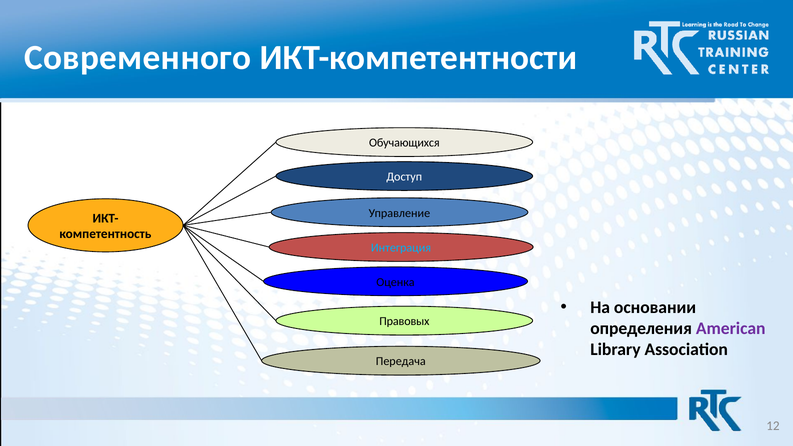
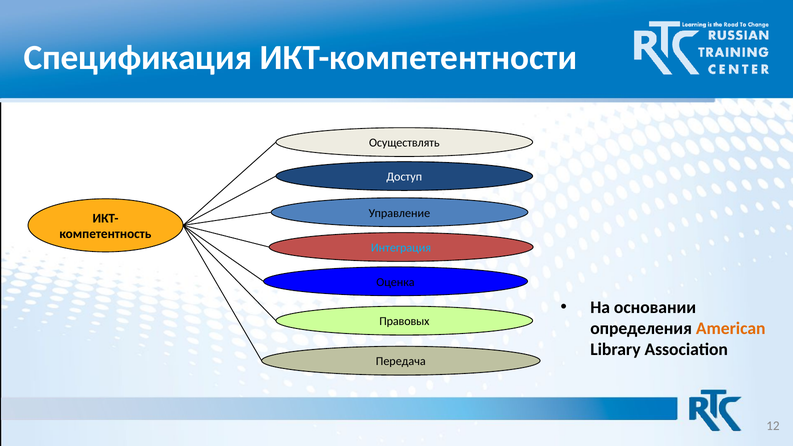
Современного: Современного -> Спецификация
Обучающихся: Обучающихся -> Осуществлять
American colour: purple -> orange
